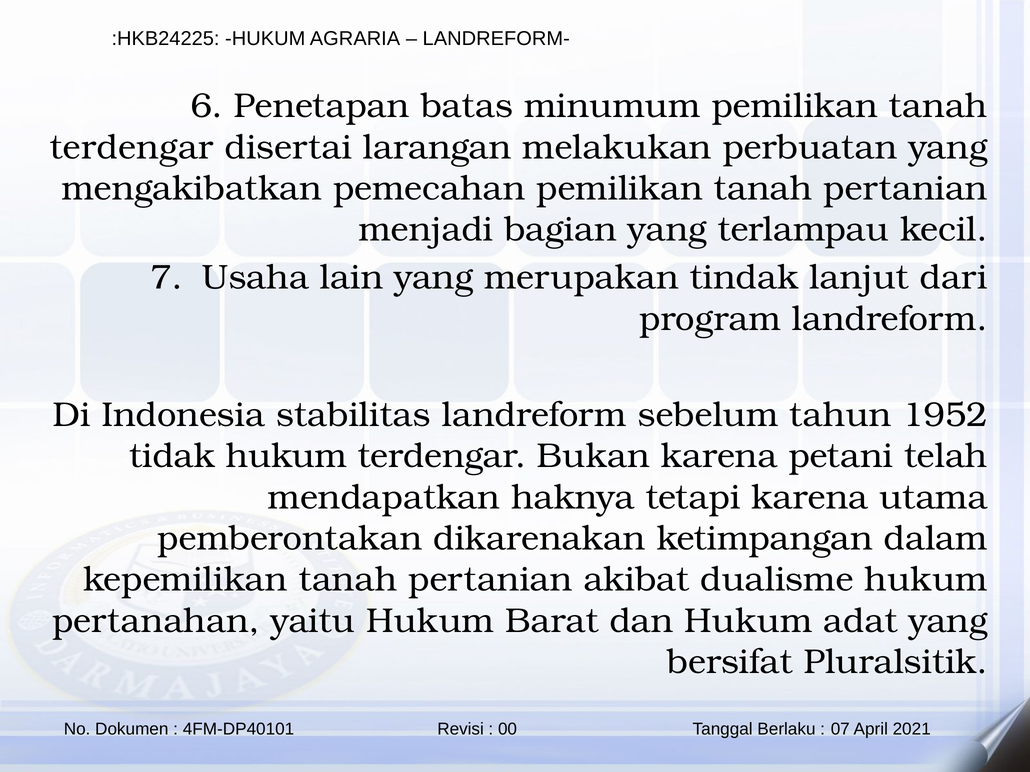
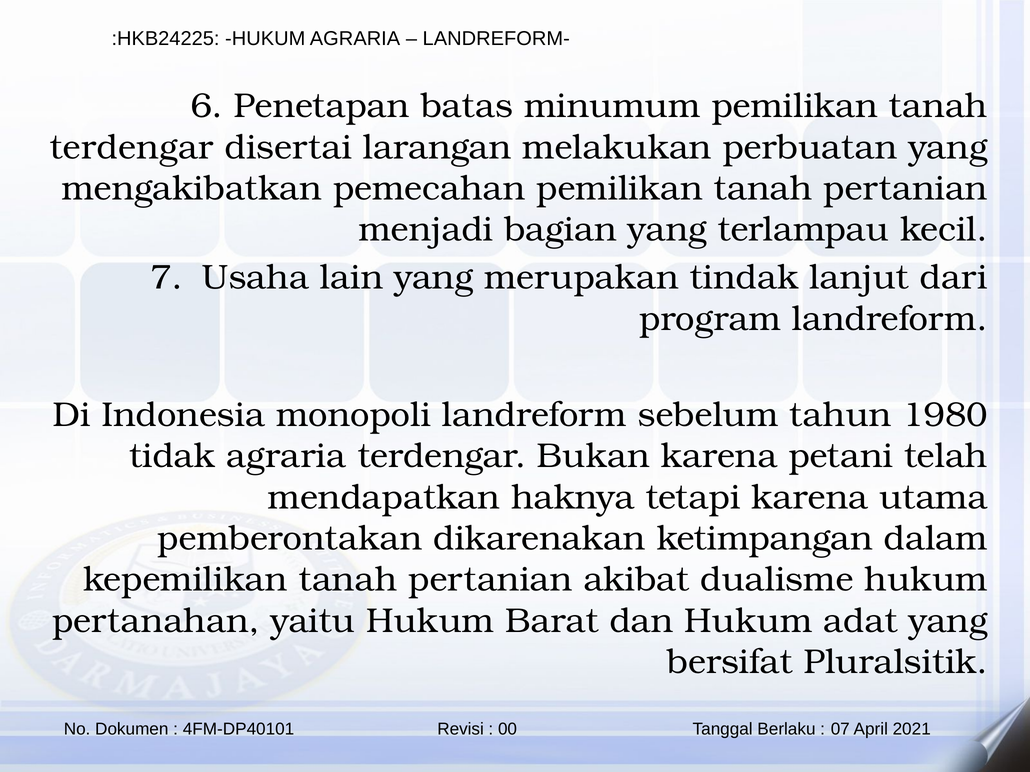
stabilitas: stabilitas -> monopoli
1952: 1952 -> 1980
tidak hukum: hukum -> agraria
